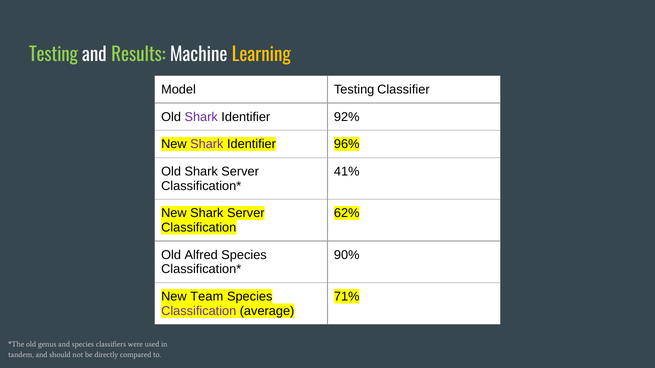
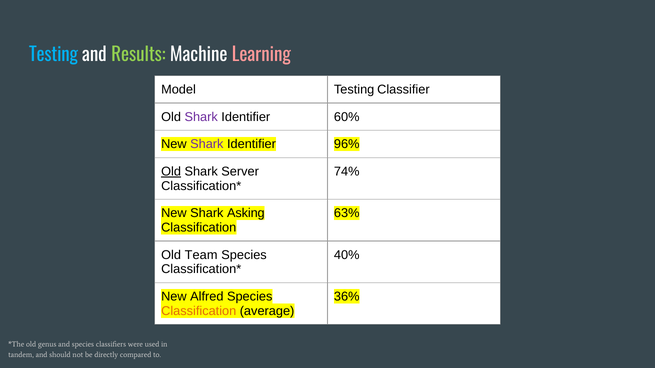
Testing at (53, 55) colour: light green -> light blue
Learning colour: yellow -> pink
92%: 92% -> 60%
Old at (171, 172) underline: none -> present
41%: 41% -> 74%
New Shark Server: Server -> Asking
62%: 62% -> 63%
Alfred: Alfred -> Team
90%: 90% -> 40%
Team: Team -> Alfred
71%: 71% -> 36%
Classification at (199, 311) colour: purple -> orange
